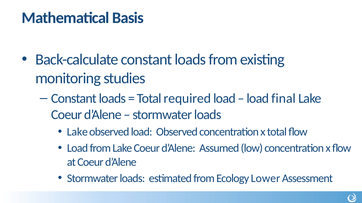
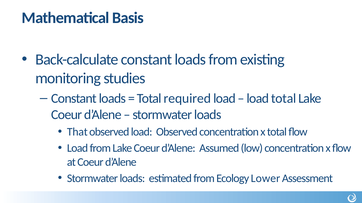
load final: final -> total
Lake at (77, 132): Lake -> That
